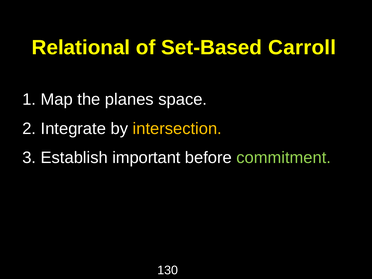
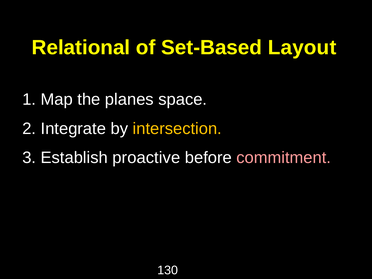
Carroll: Carroll -> Layout
important: important -> proactive
commitment colour: light green -> pink
